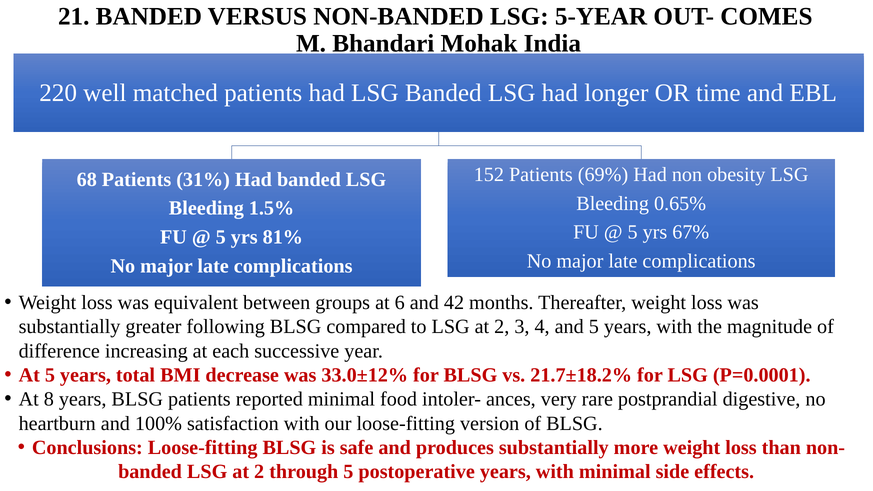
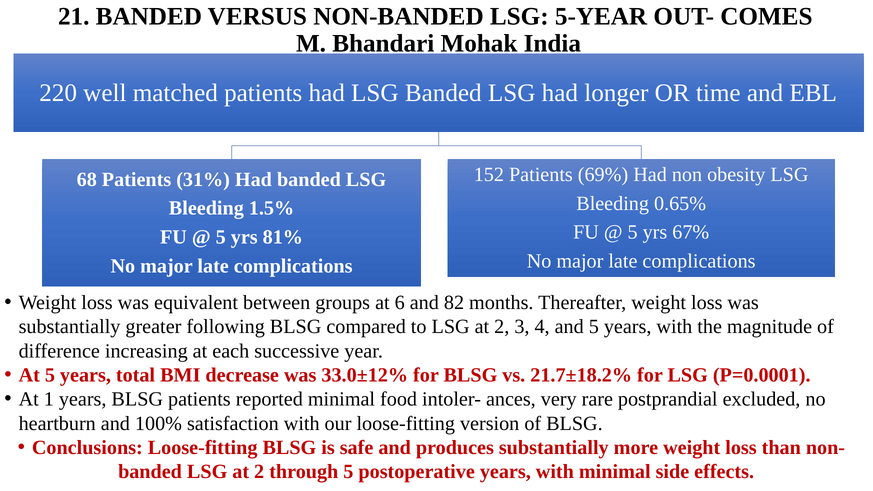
42: 42 -> 82
8: 8 -> 1
digestive: digestive -> excluded
